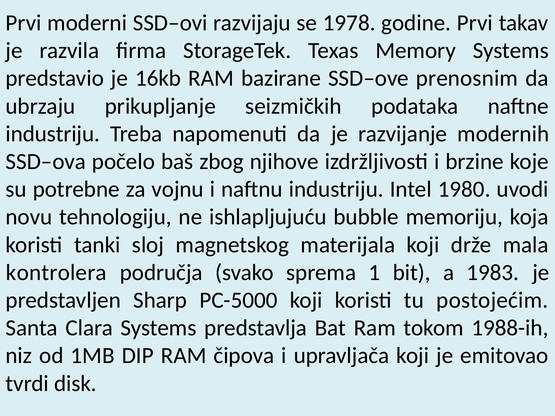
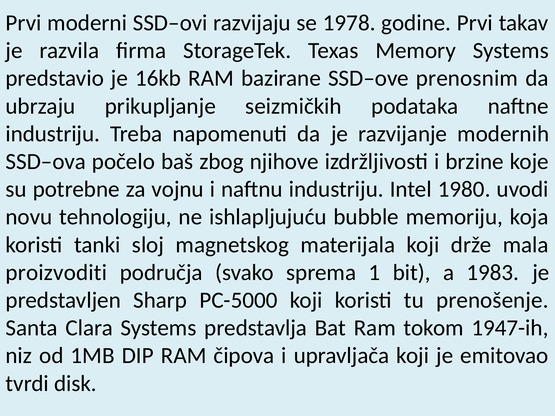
kontrolera: kontrolera -> proizvoditi
postojećim: postojećim -> prenošenje
1988-ih: 1988-ih -> 1947-ih
